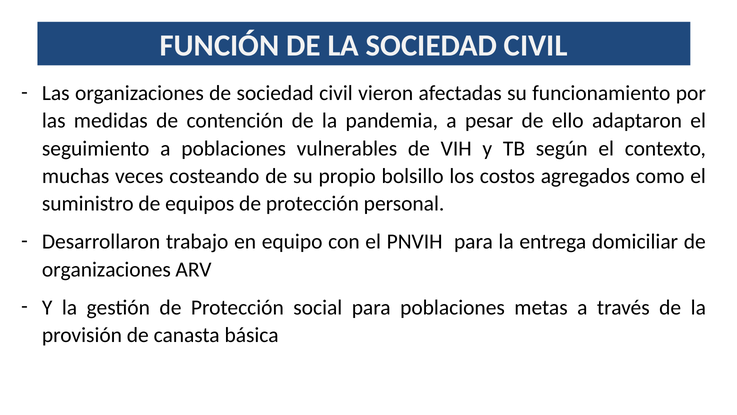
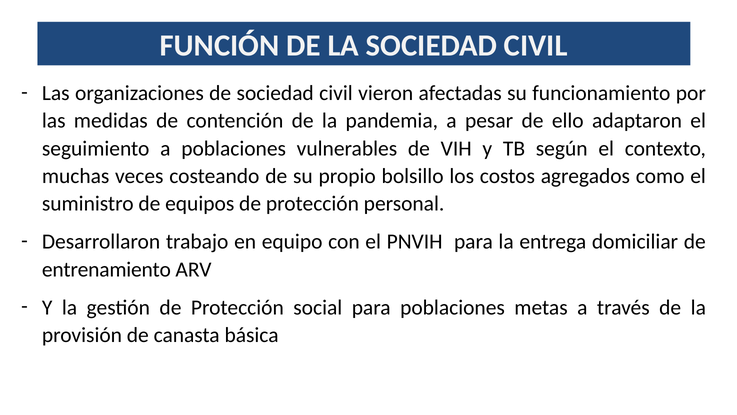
organizaciones at (106, 269): organizaciones -> entrenamiento
